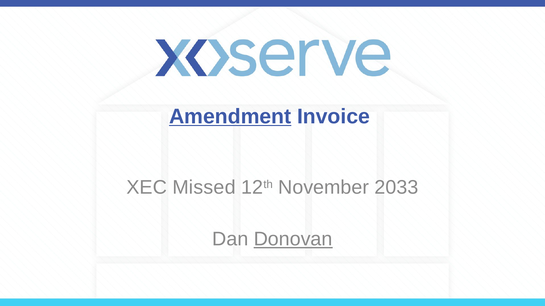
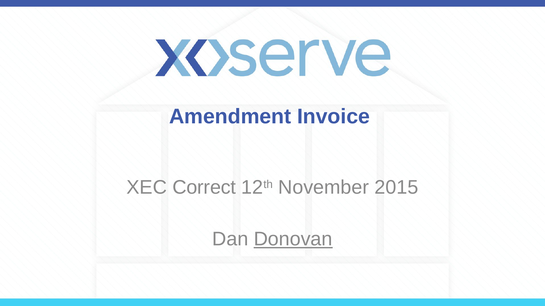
Amendment underline: present -> none
Missed: Missed -> Correct
2033: 2033 -> 2015
